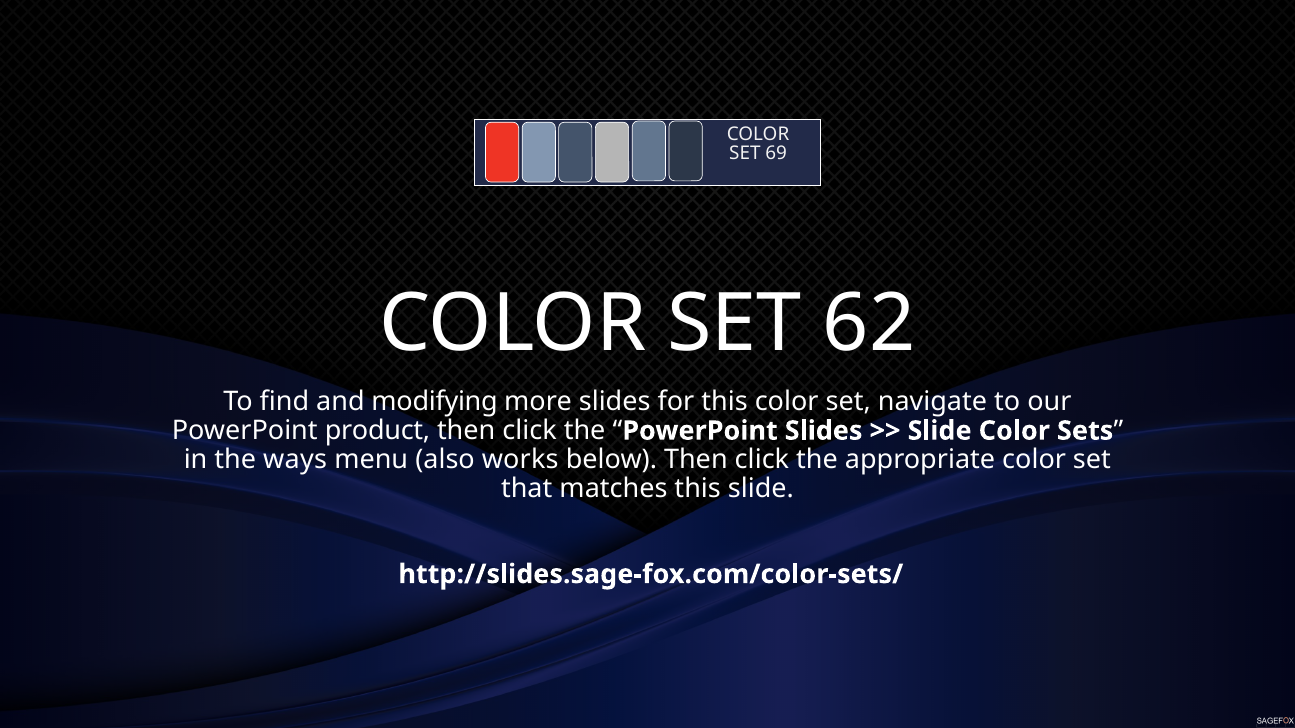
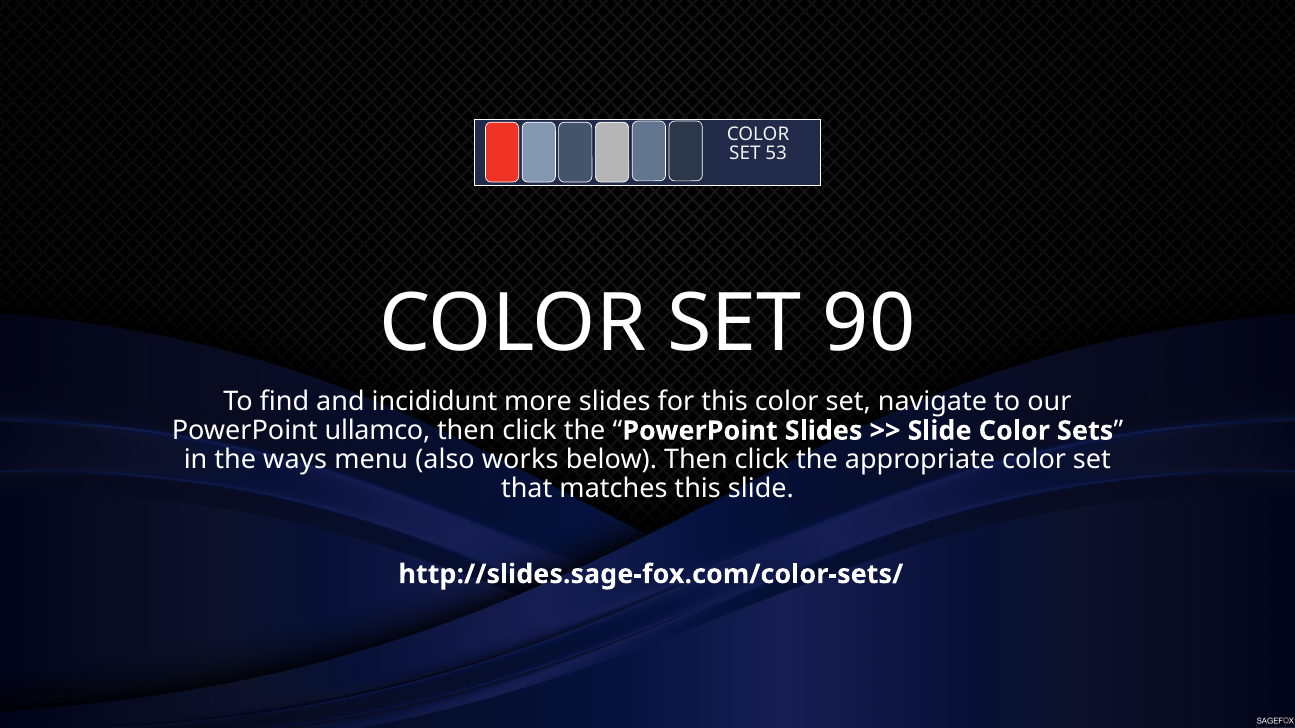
69: 69 -> 53
62: 62 -> 90
modifying: modifying -> incididunt
product: product -> ullamco
